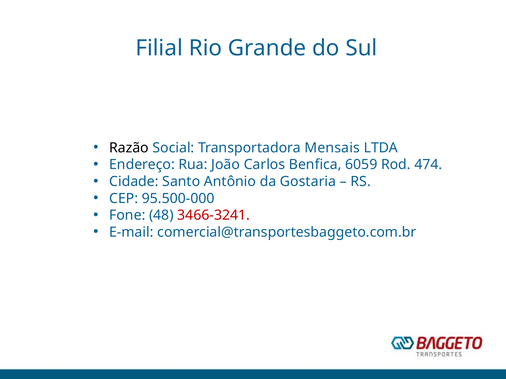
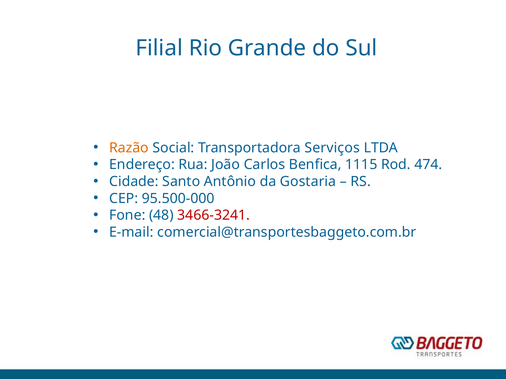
Razão colour: black -> orange
Mensais: Mensais -> Serviços
6059: 6059 -> 1115
